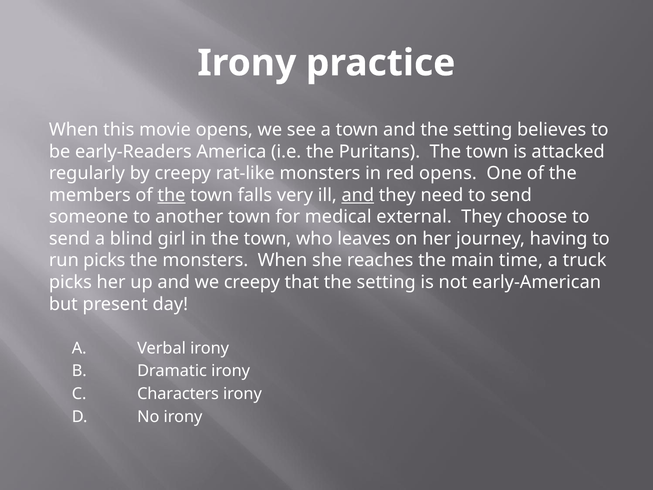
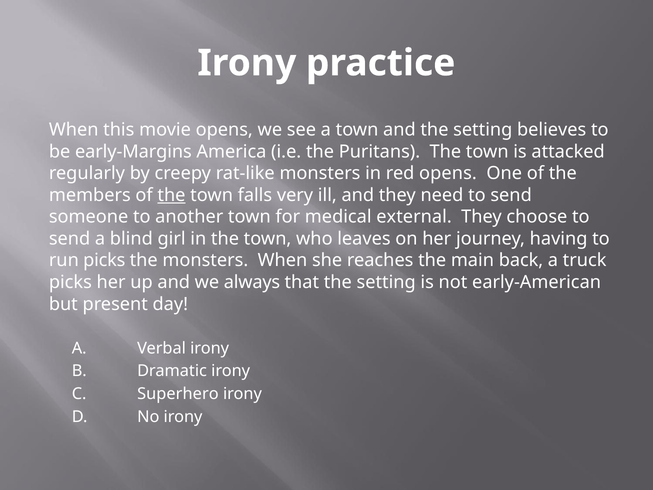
early-Readers: early-Readers -> early-Margins
and at (358, 195) underline: present -> none
time: time -> back
we creepy: creepy -> always
Characters: Characters -> Superhero
